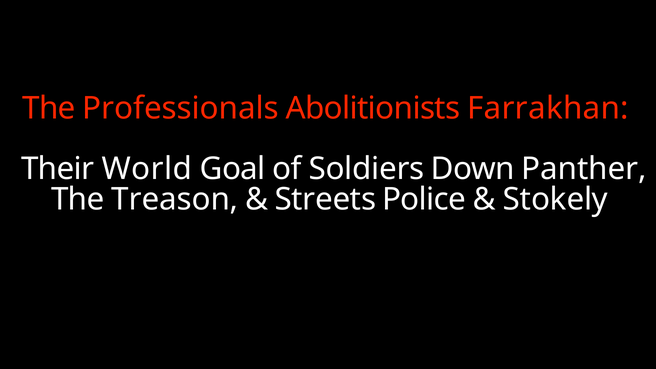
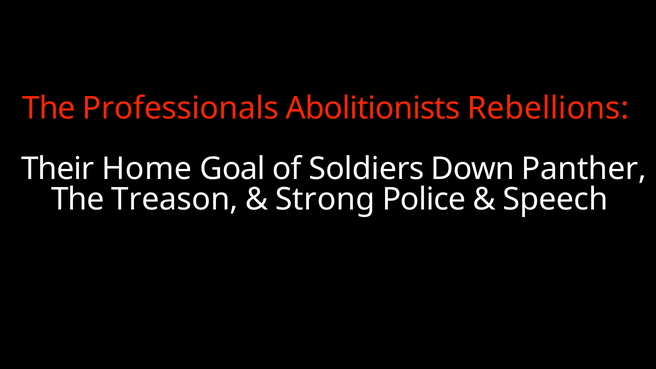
Farrakhan: Farrakhan -> Rebellions
World: World -> Home
Streets: Streets -> Strong
Stokely: Stokely -> Speech
